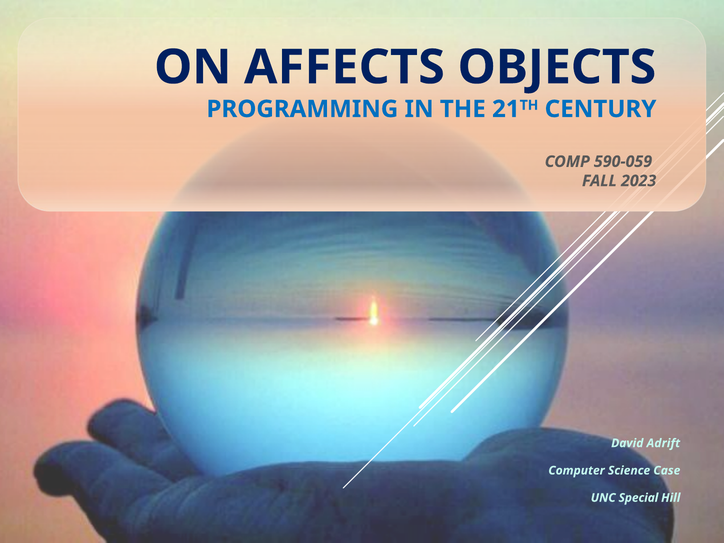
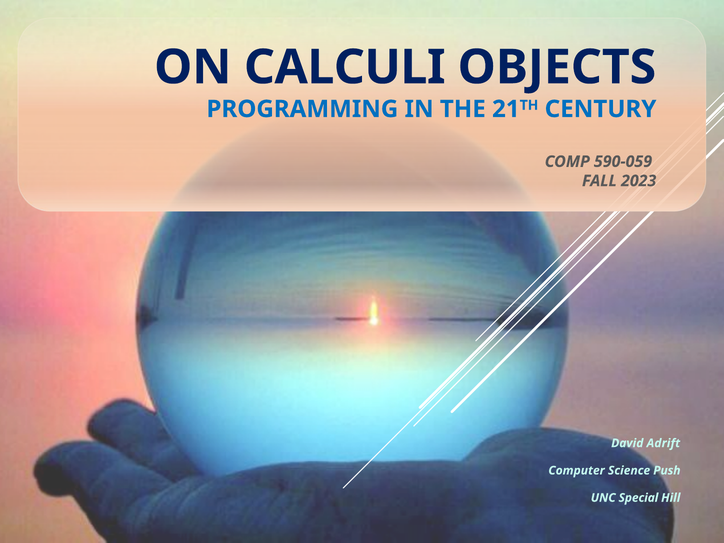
AFFECTS: AFFECTS -> CALCULI
Case: Case -> Push
